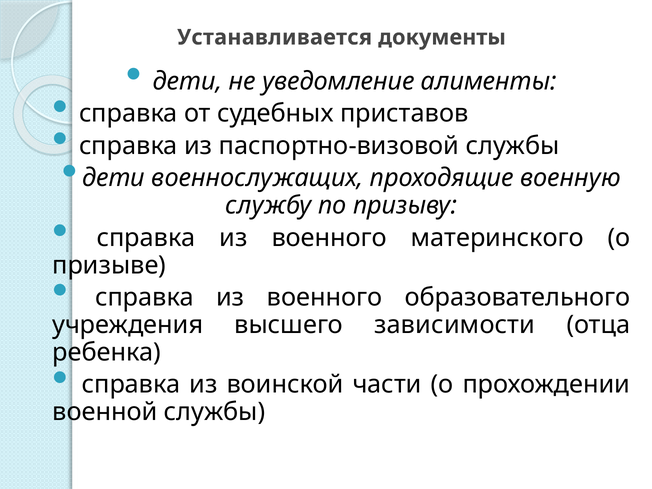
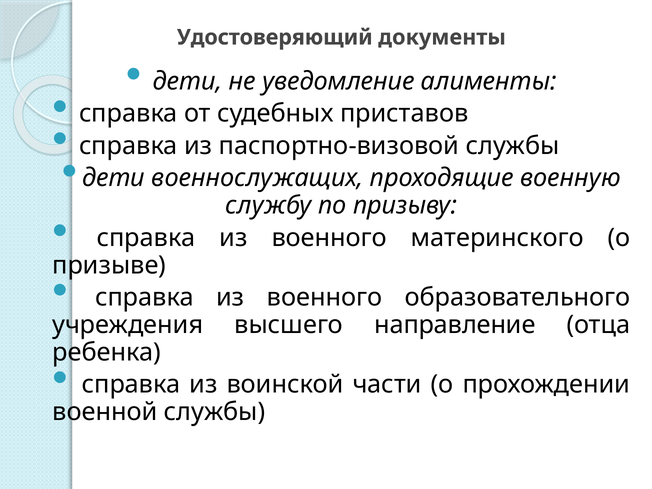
Устанавливается: Устанавливается -> Удостоверяющий
зависимости: зависимости -> направление
